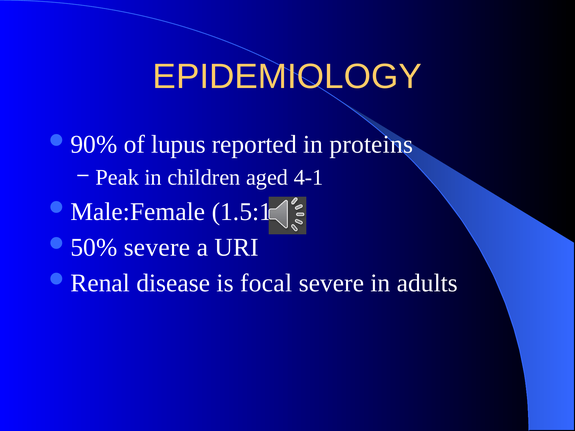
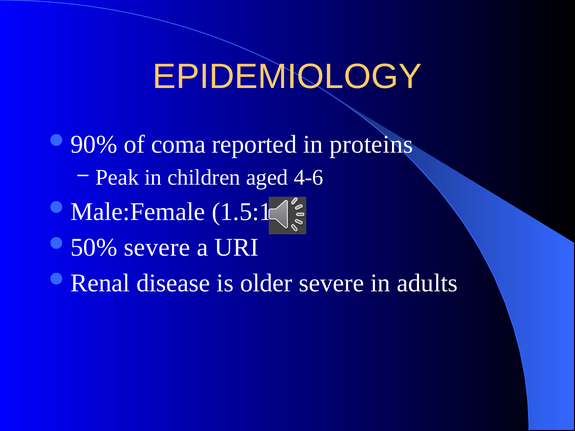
lupus: lupus -> coma
4-1: 4-1 -> 4-6
focal: focal -> older
